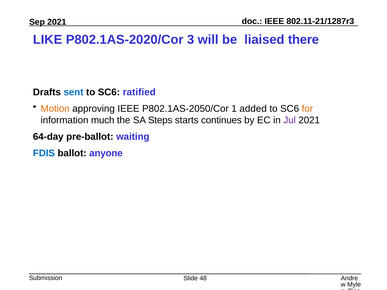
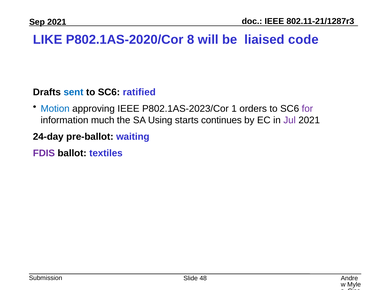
3: 3 -> 8
there: there -> code
Motion colour: orange -> blue
P802.1AS-2050/Cor: P802.1AS-2050/Cor -> P802.1AS-2023/Cor
added: added -> orders
for colour: orange -> purple
Steps: Steps -> Using
64-day: 64-day -> 24-day
FDIS colour: blue -> purple
anyone: anyone -> textiles
